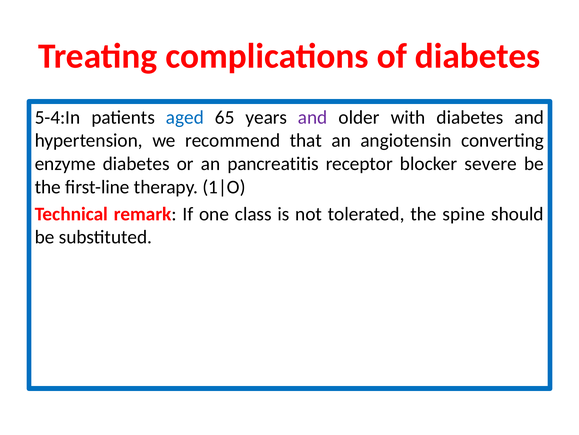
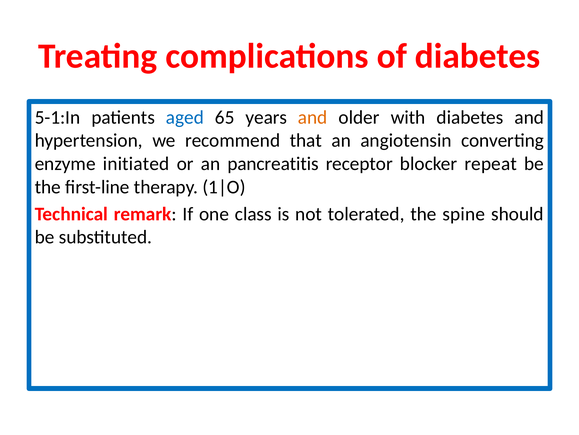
5-4:In: 5-4:In -> 5-1:In
and at (313, 117) colour: purple -> orange
enzyme diabetes: diabetes -> initiated
severe: severe -> repeat
